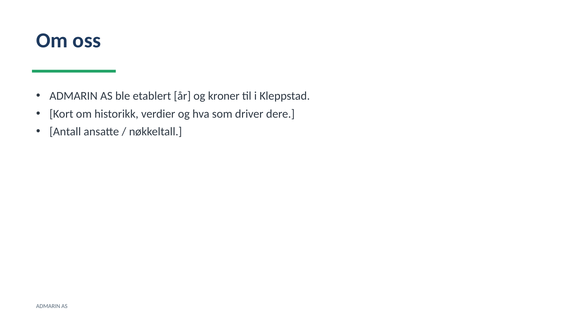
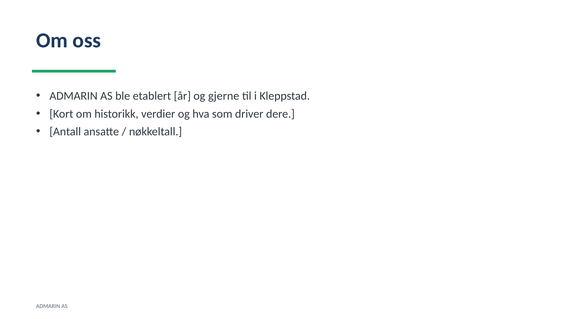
kroner: kroner -> gjerne
